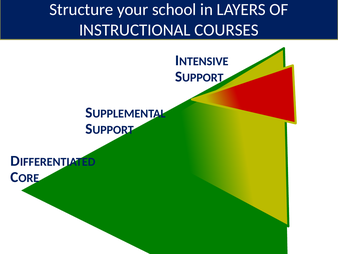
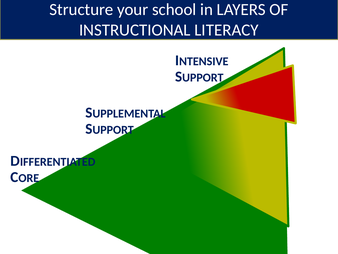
COURSES: COURSES -> LITERACY
